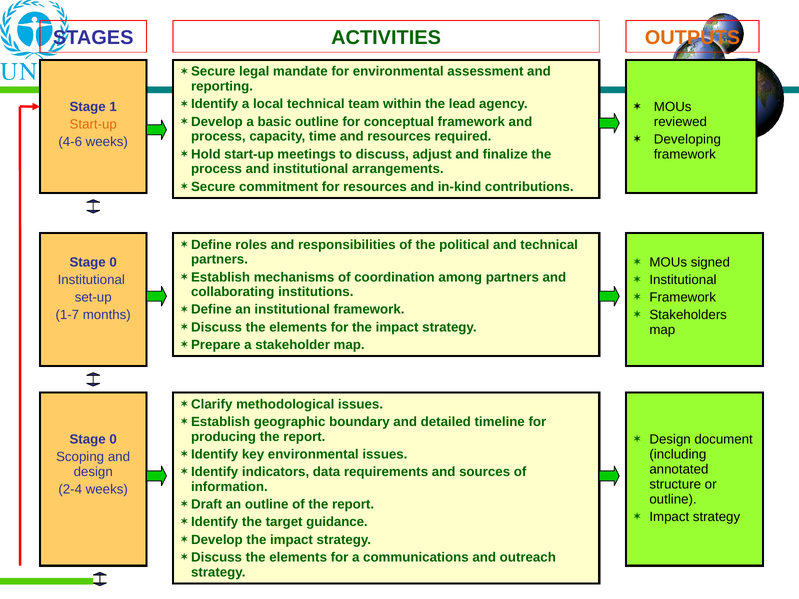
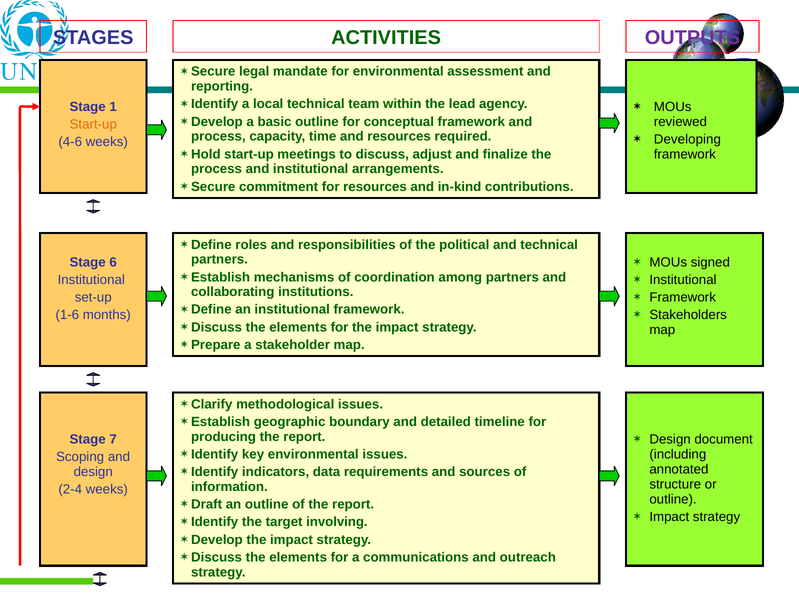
OUTPUTS colour: orange -> purple
0 at (113, 262): 0 -> 6
1-7: 1-7 -> 1-6
0 at (113, 440): 0 -> 7
guidance: guidance -> involving
